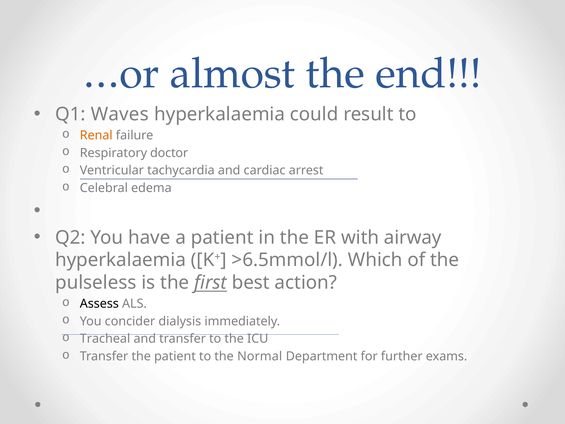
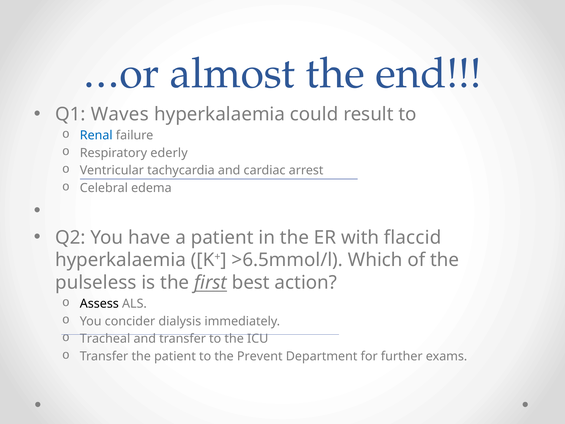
Renal colour: orange -> blue
doctor: doctor -> ederly
airway: airway -> flaccid
Normal: Normal -> Prevent
